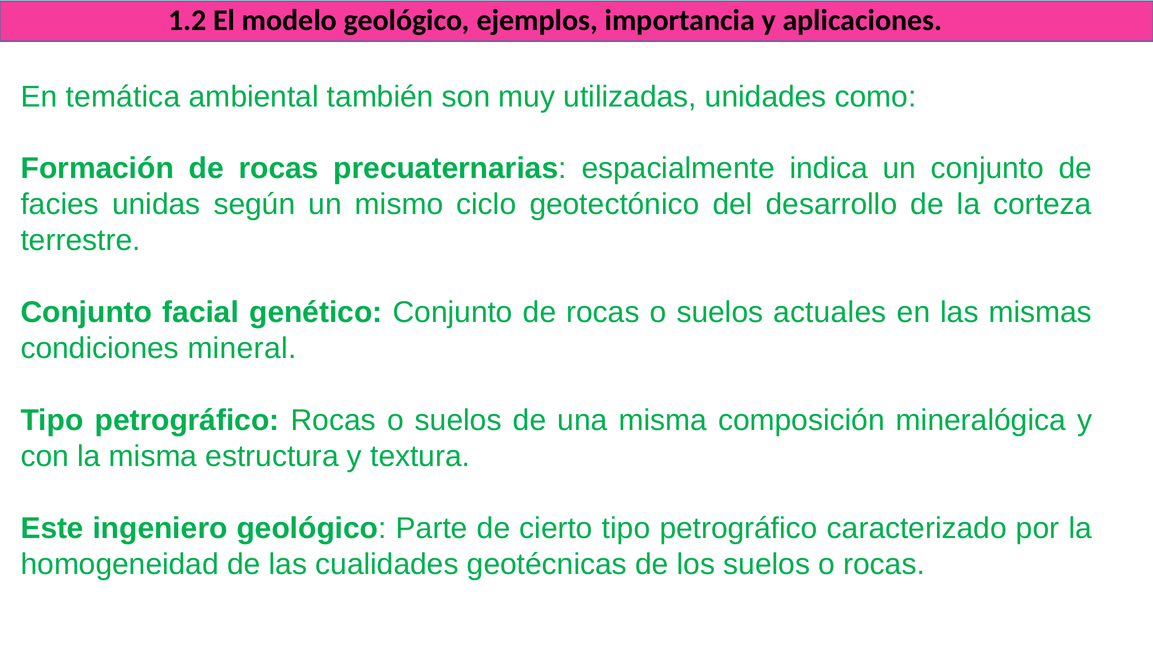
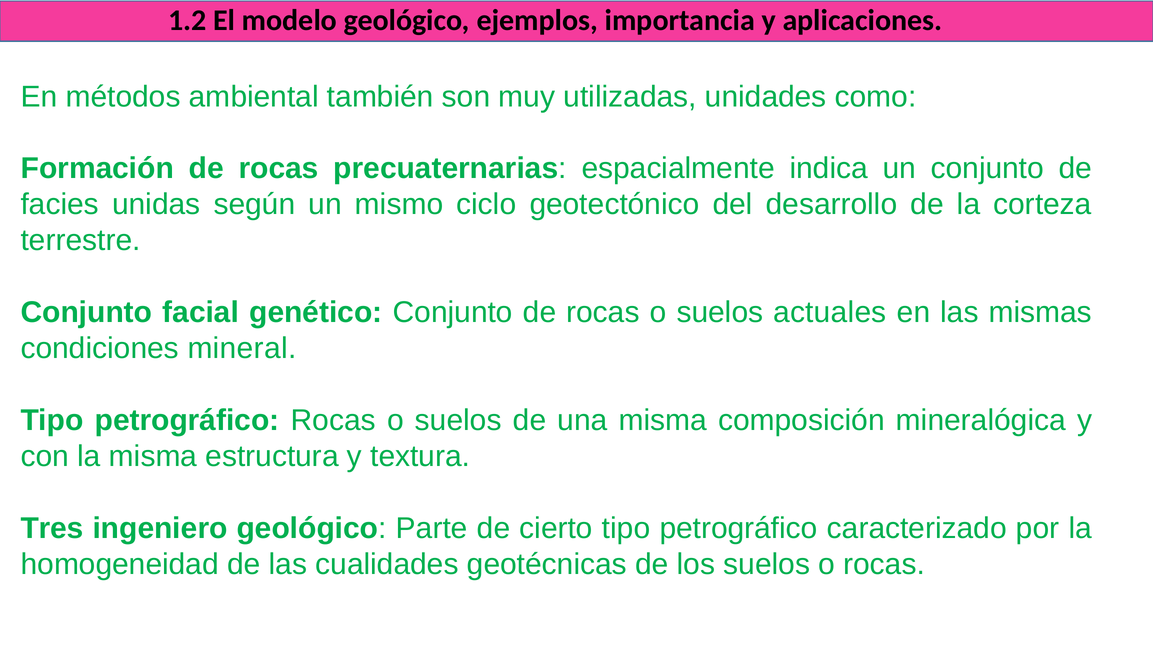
temática: temática -> métodos
Este: Este -> Tres
